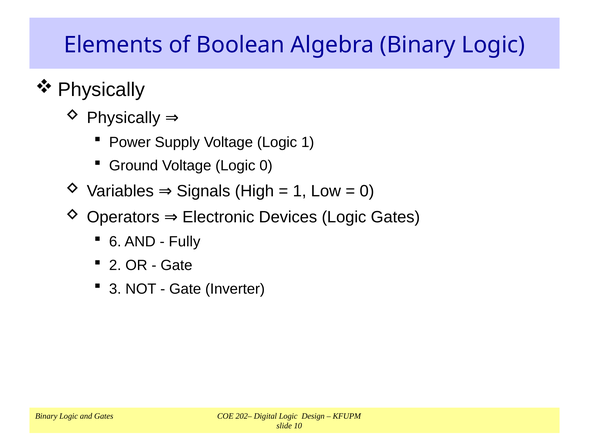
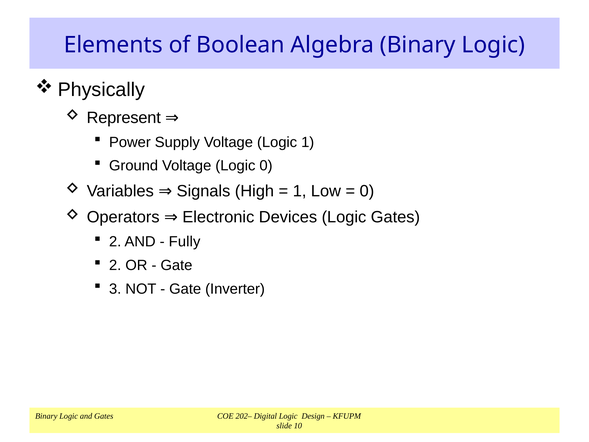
Physically: Physically -> Represent
6 at (115, 242): 6 -> 2
